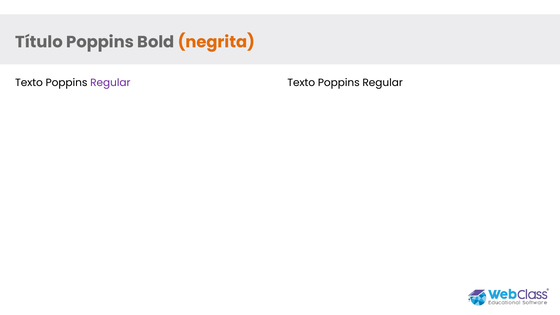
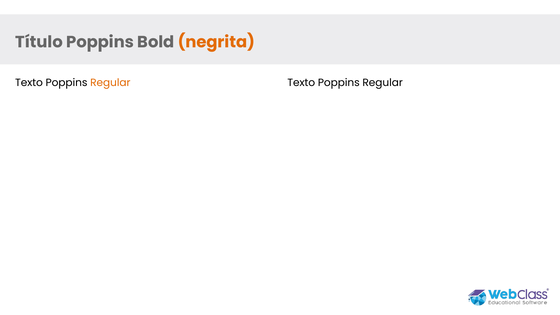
Regular at (110, 83) colour: purple -> orange
